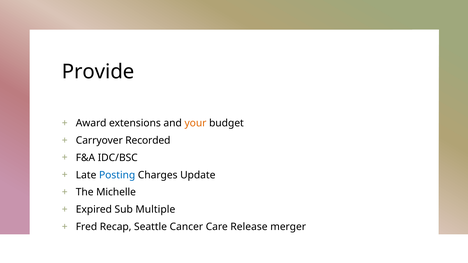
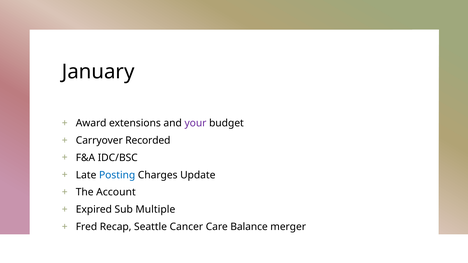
Provide: Provide -> January
your colour: orange -> purple
Michelle: Michelle -> Account
Release: Release -> Balance
